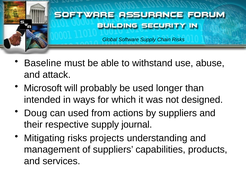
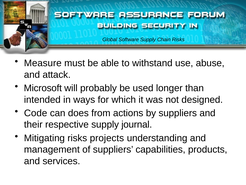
Baseline: Baseline -> Measure
Doug: Doug -> Code
can used: used -> does
